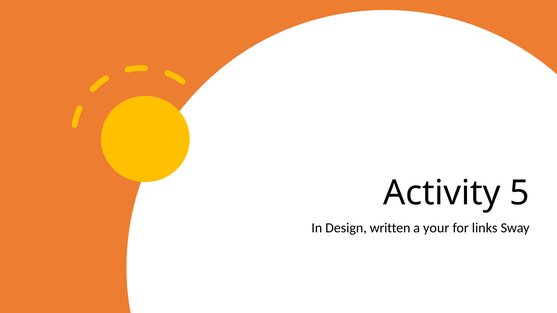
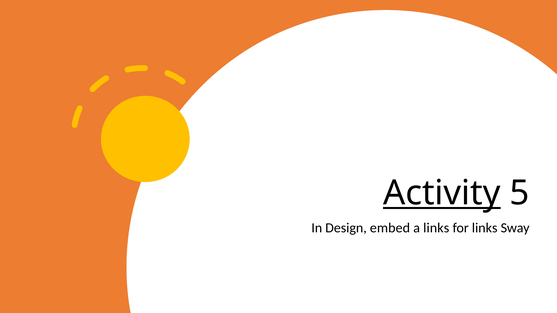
Activity underline: none -> present
written: written -> embed
a your: your -> links
